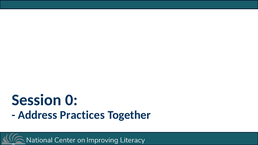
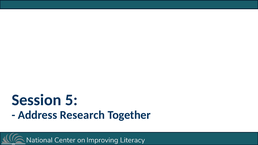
0: 0 -> 5
Practices: Practices -> Research
